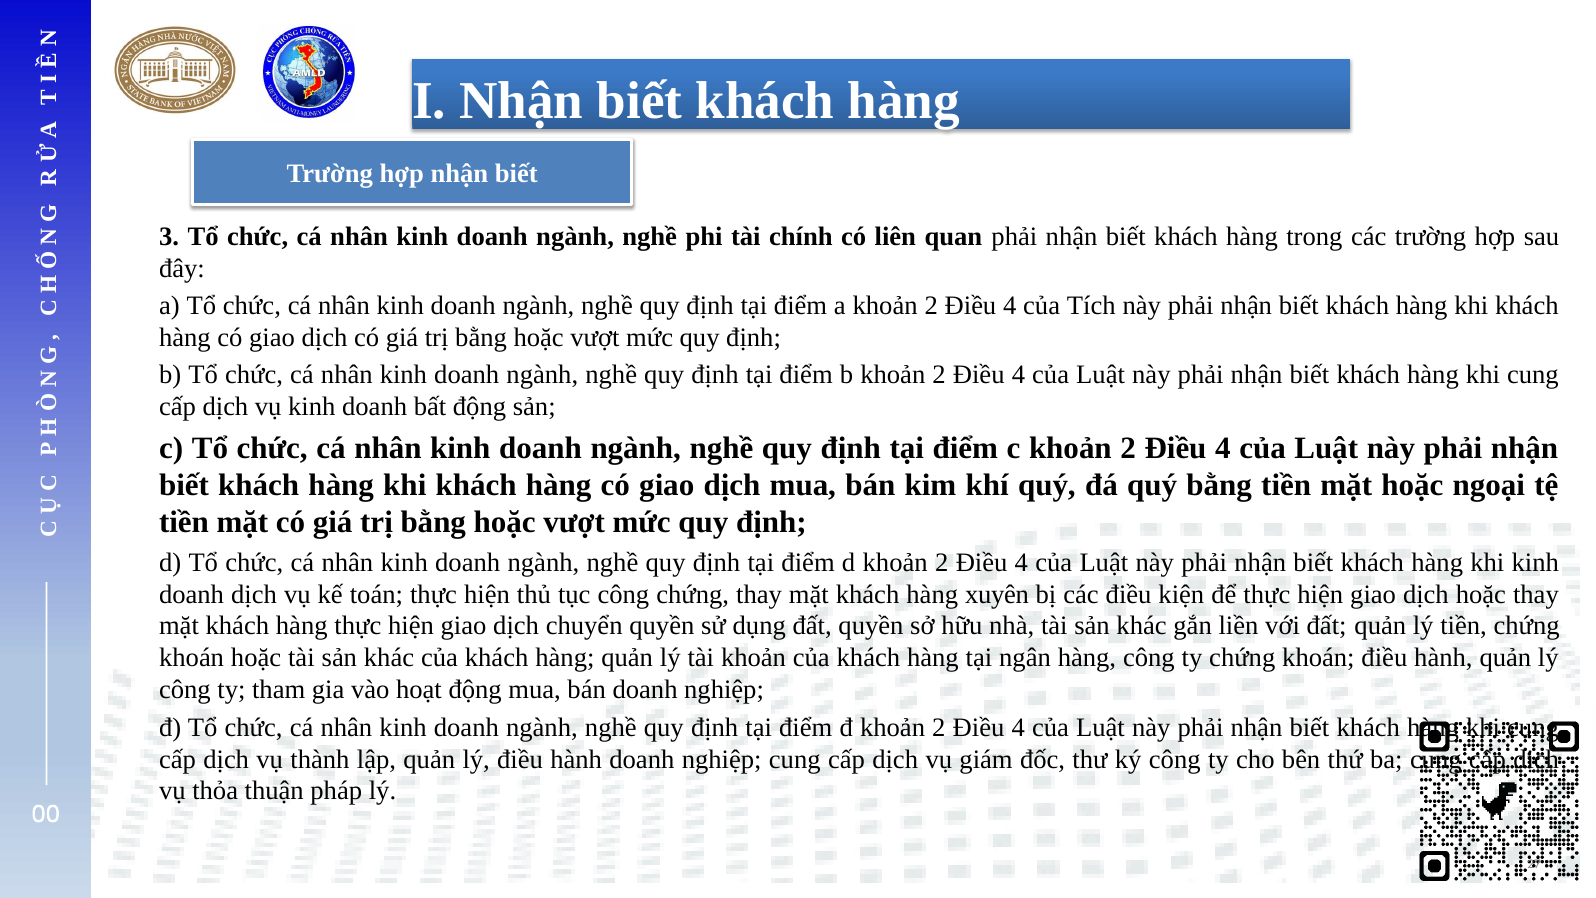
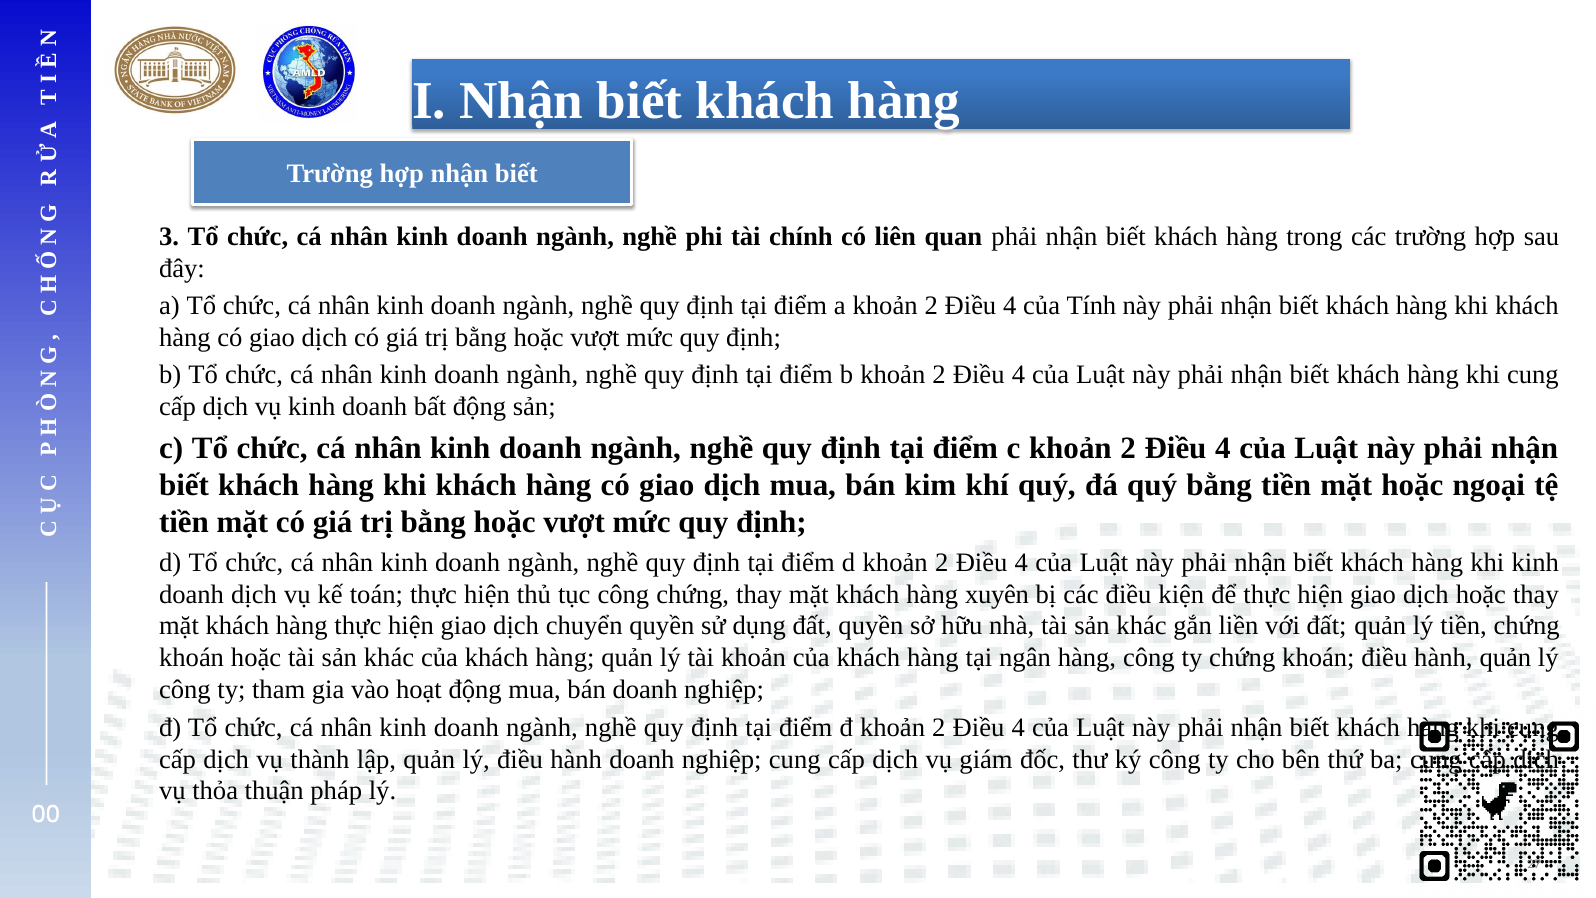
Tích: Tích -> Tính
